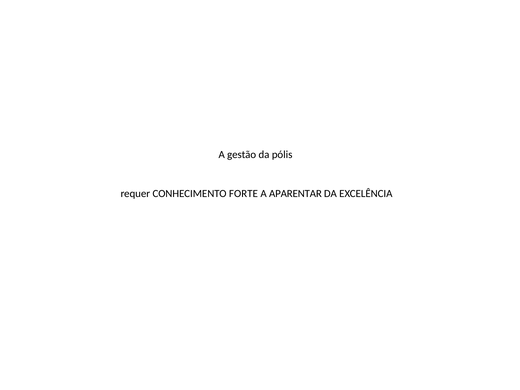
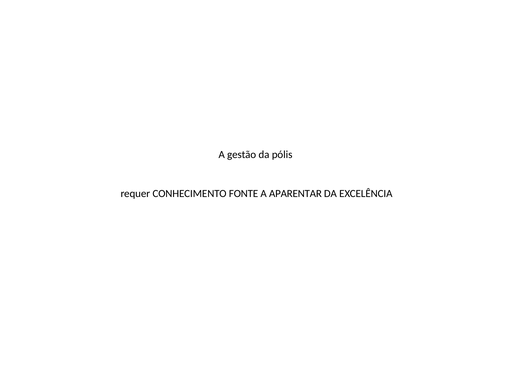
FORTE: FORTE -> FONTE
